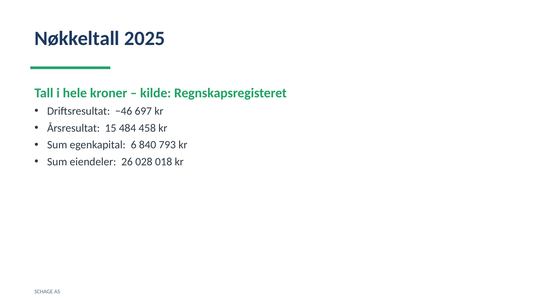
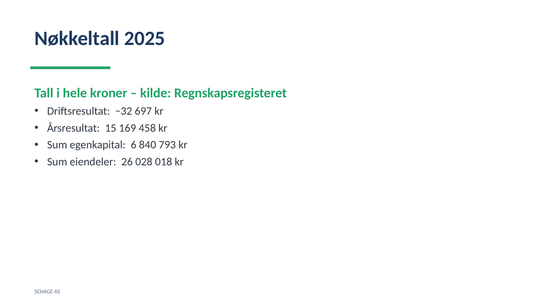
−46: −46 -> −32
484: 484 -> 169
